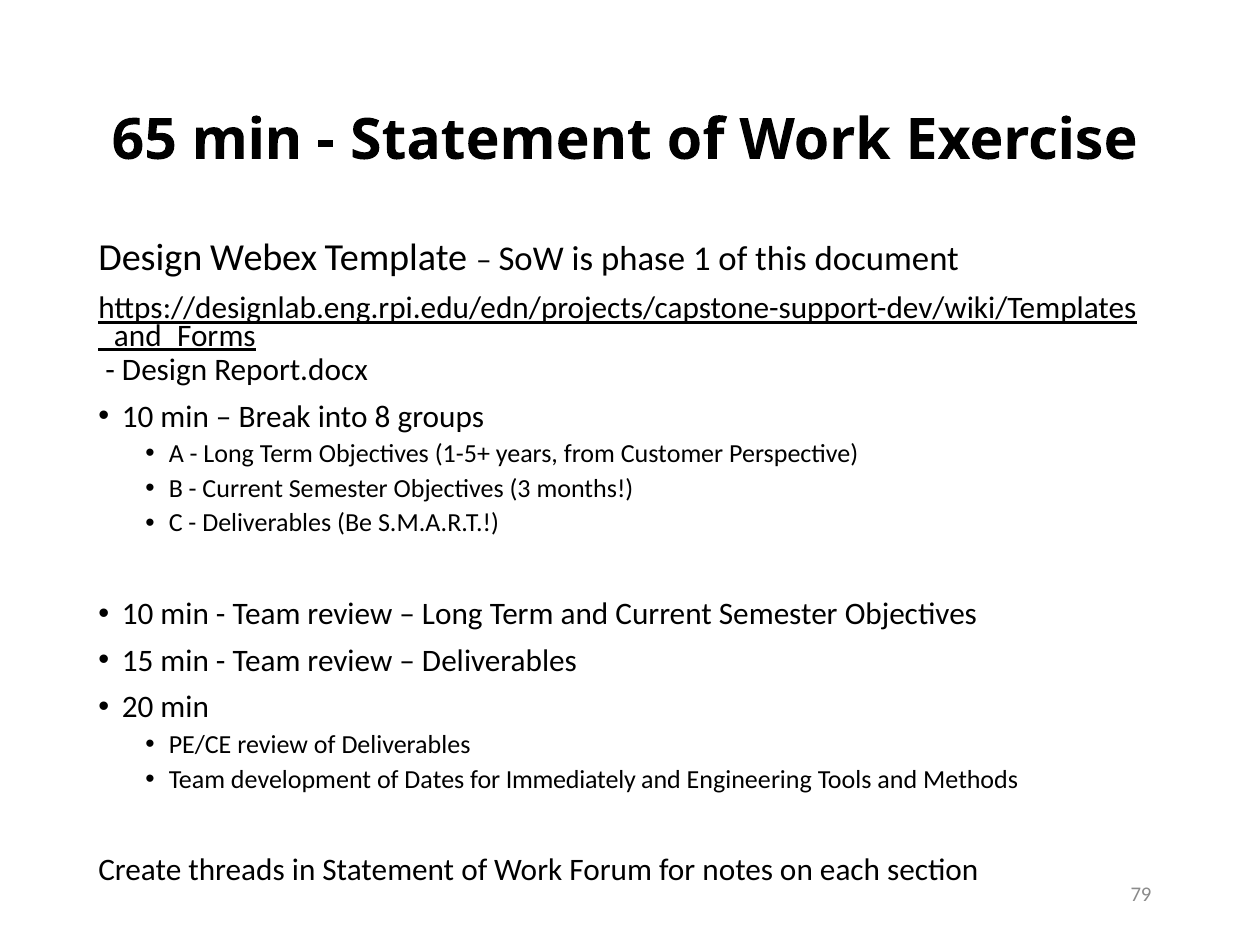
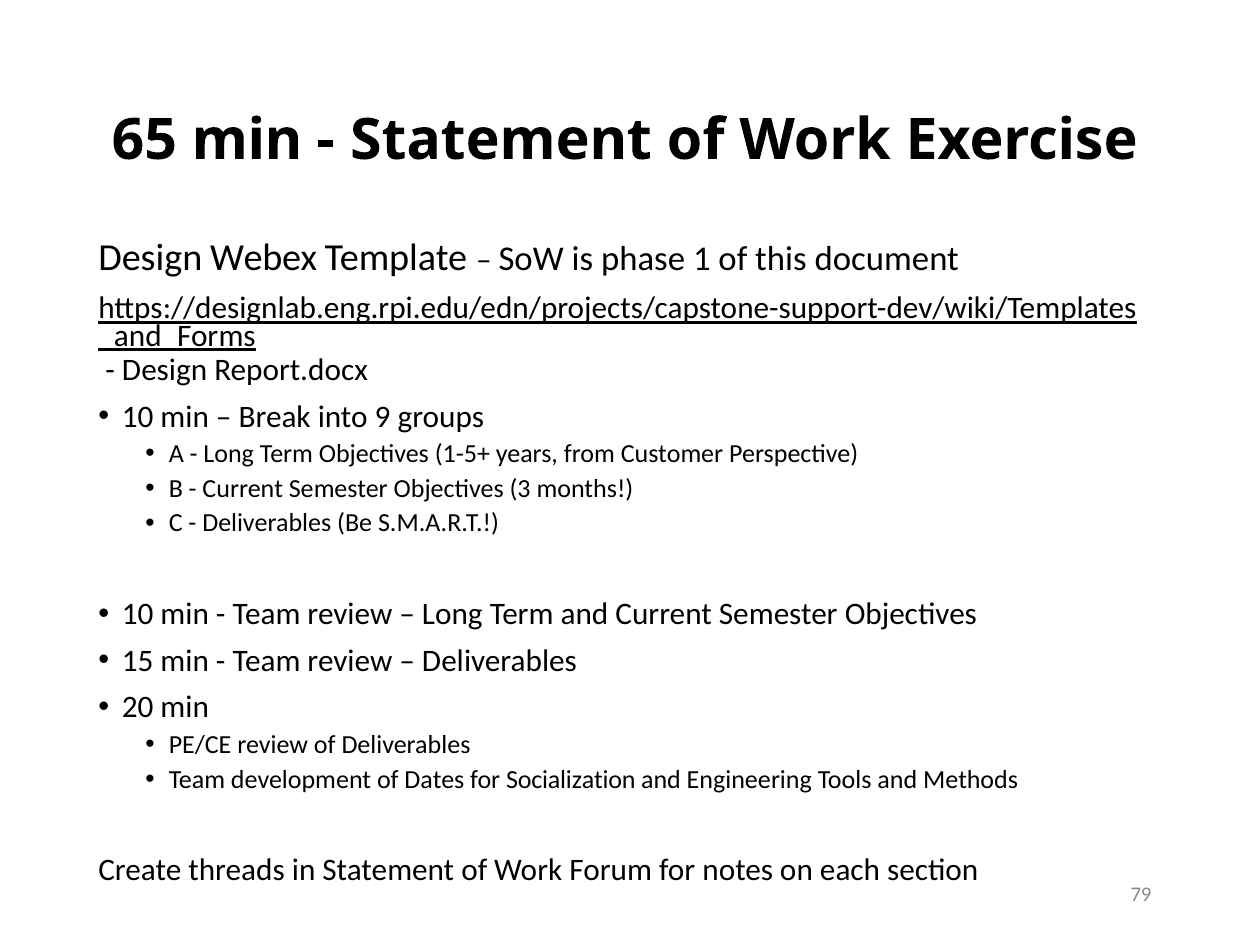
8: 8 -> 9
Immediately: Immediately -> Socialization
